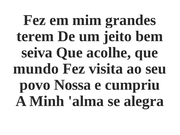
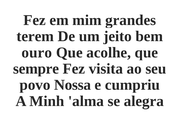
seiva: seiva -> ouro
mundo: mundo -> sempre
